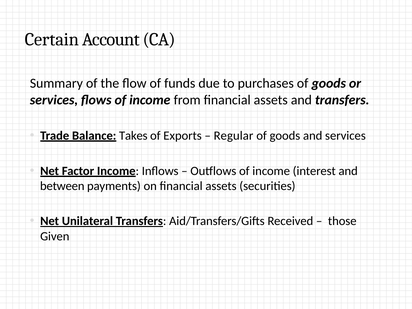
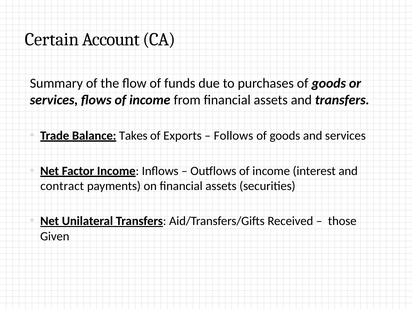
Regular: Regular -> Follows
between: between -> contract
